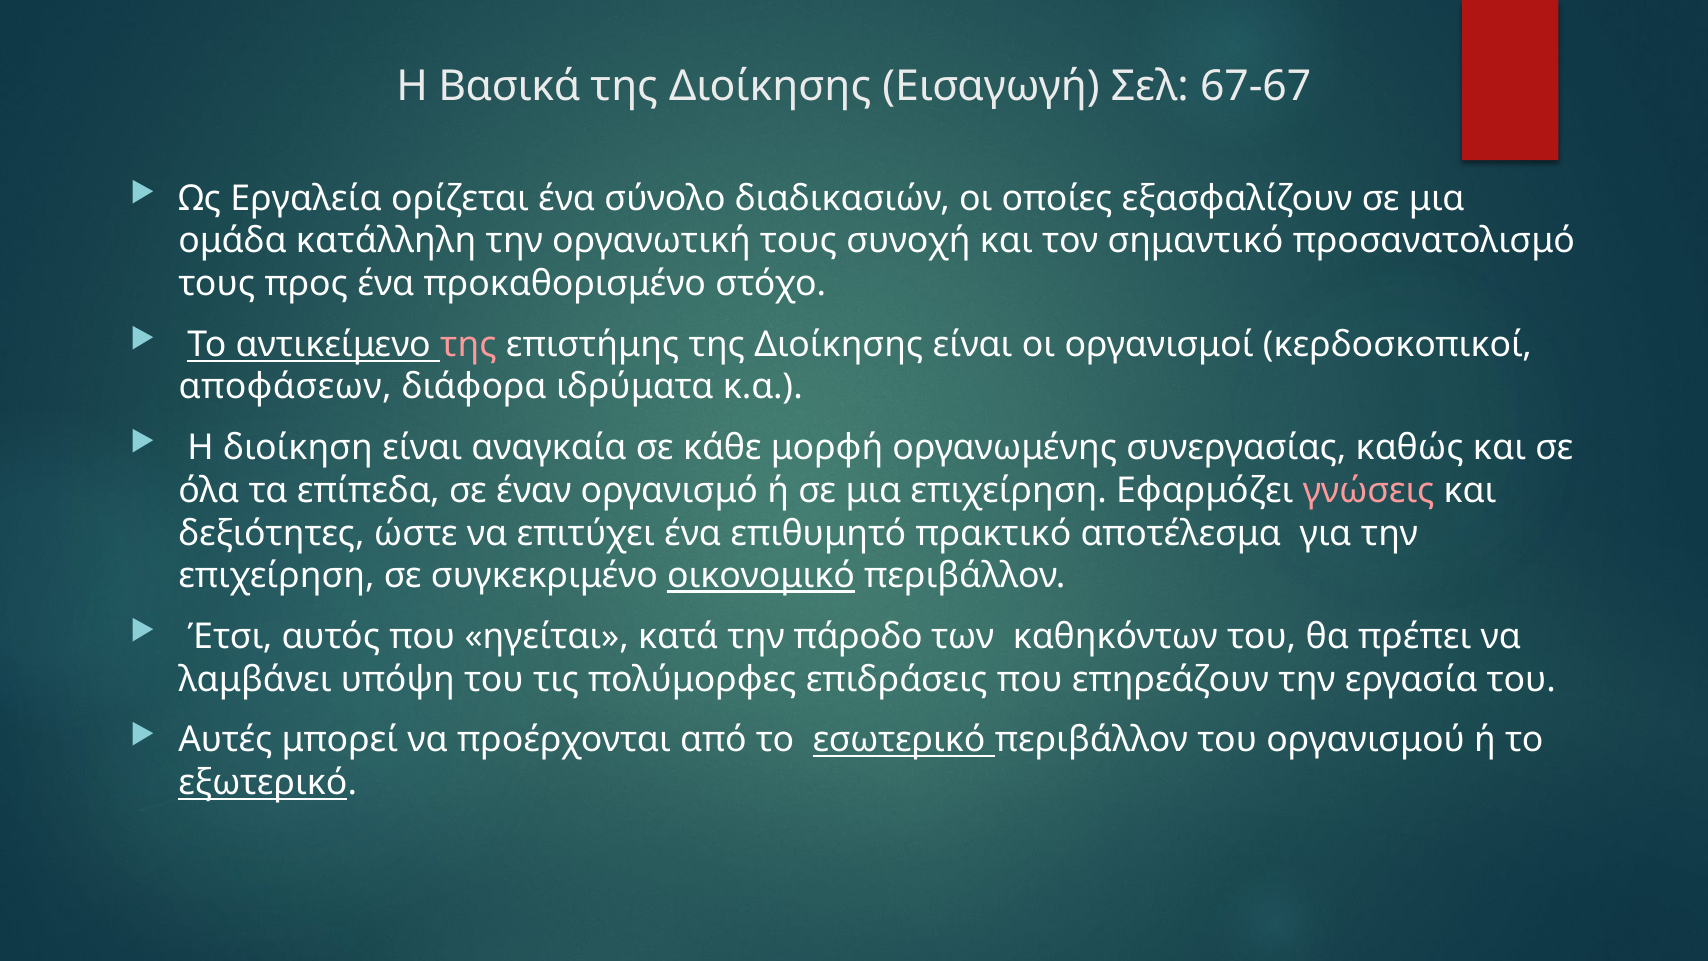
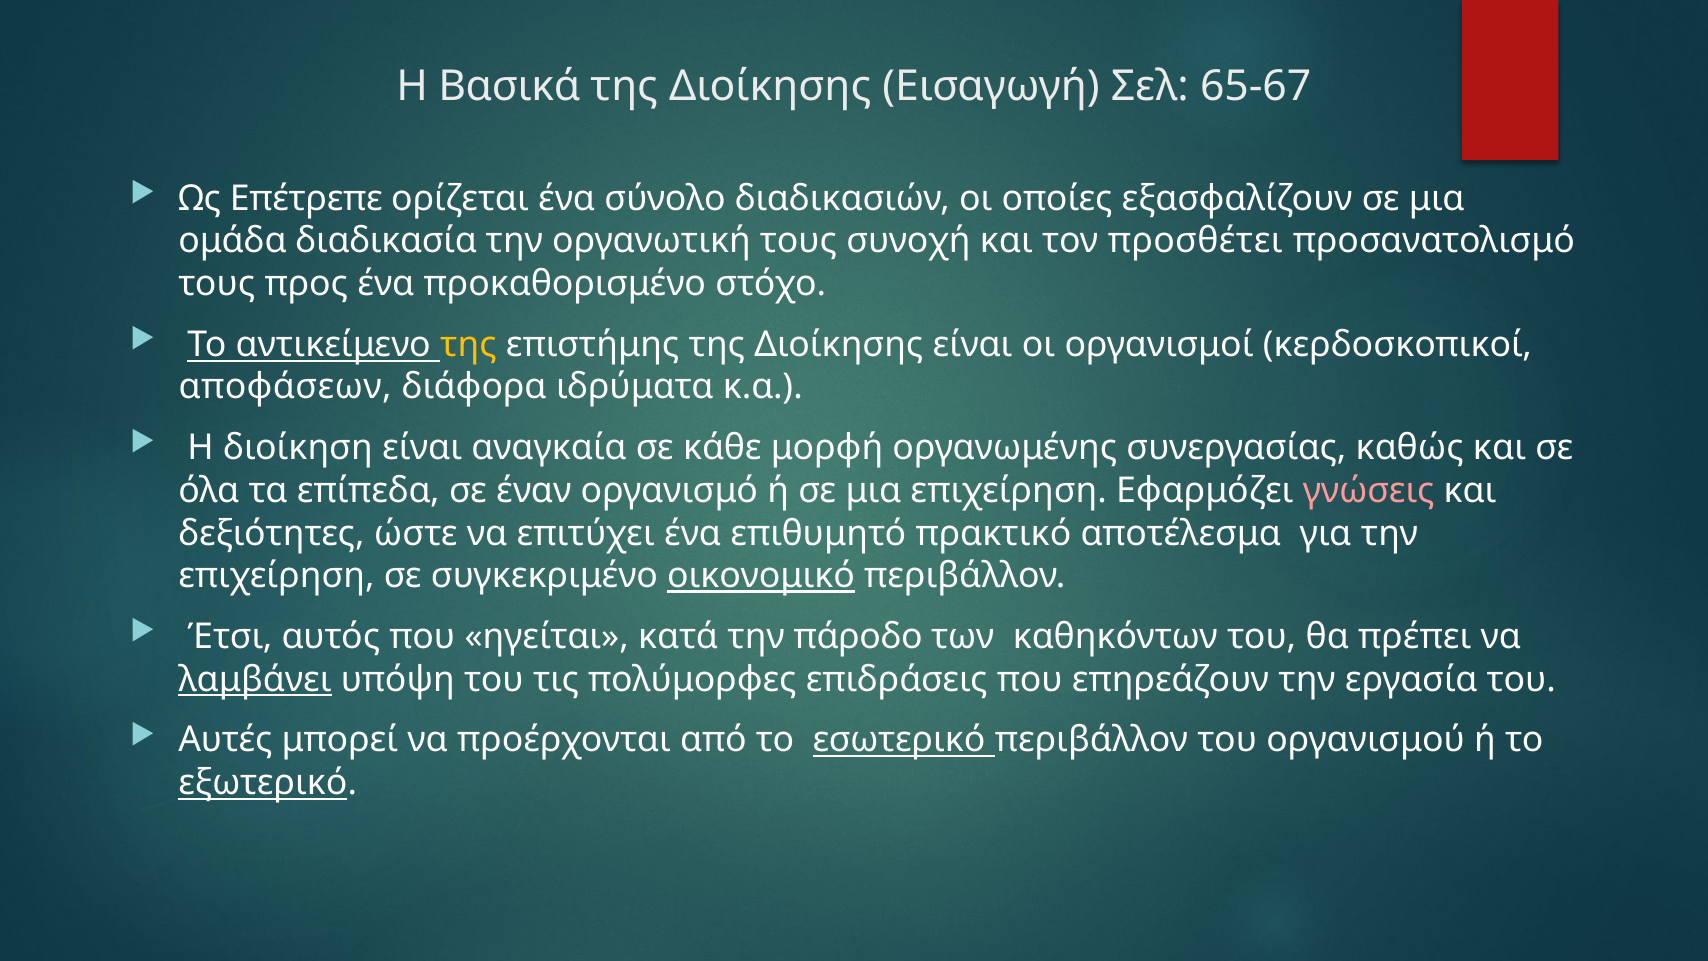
67-67: 67-67 -> 65-67
Εργαλεία: Εργαλεία -> Επέτρεπε
κατάλληλη: κατάλληλη -> διαδικασία
σημαντικό: σημαντικό -> προσθέτει
της at (468, 344) colour: pink -> yellow
λαμβάνει underline: none -> present
